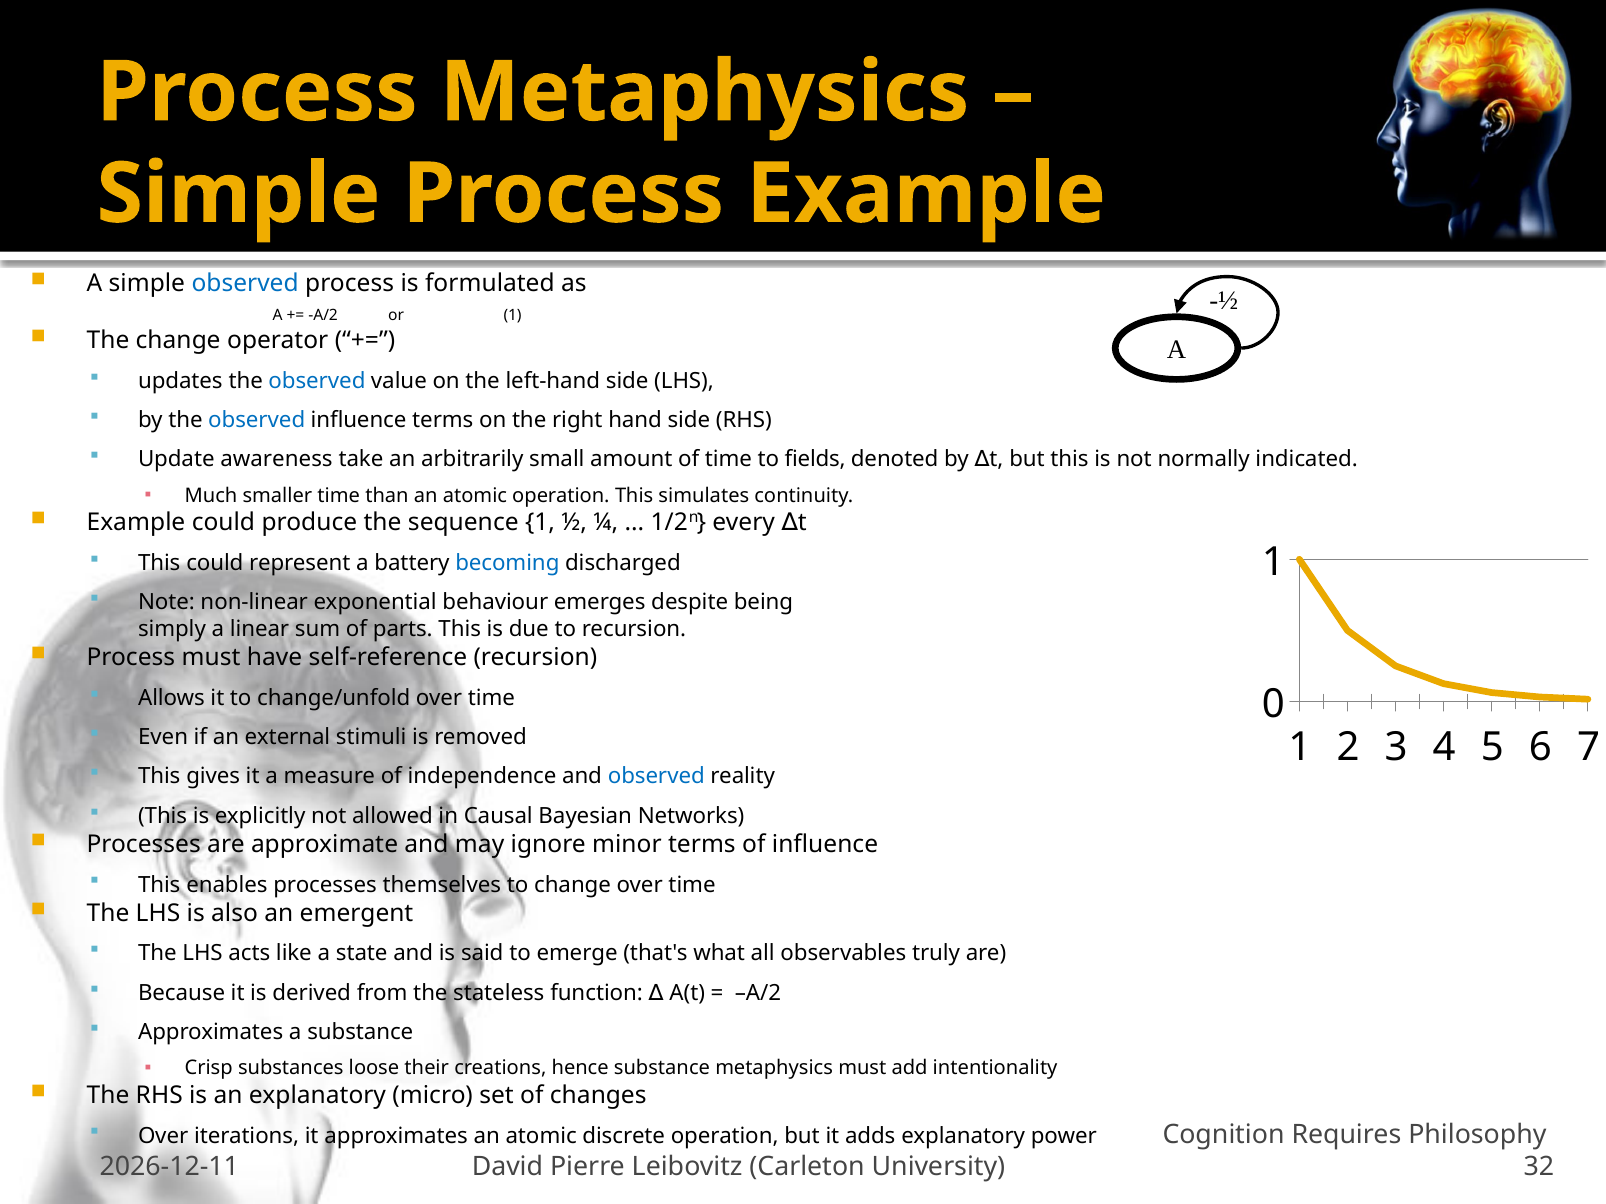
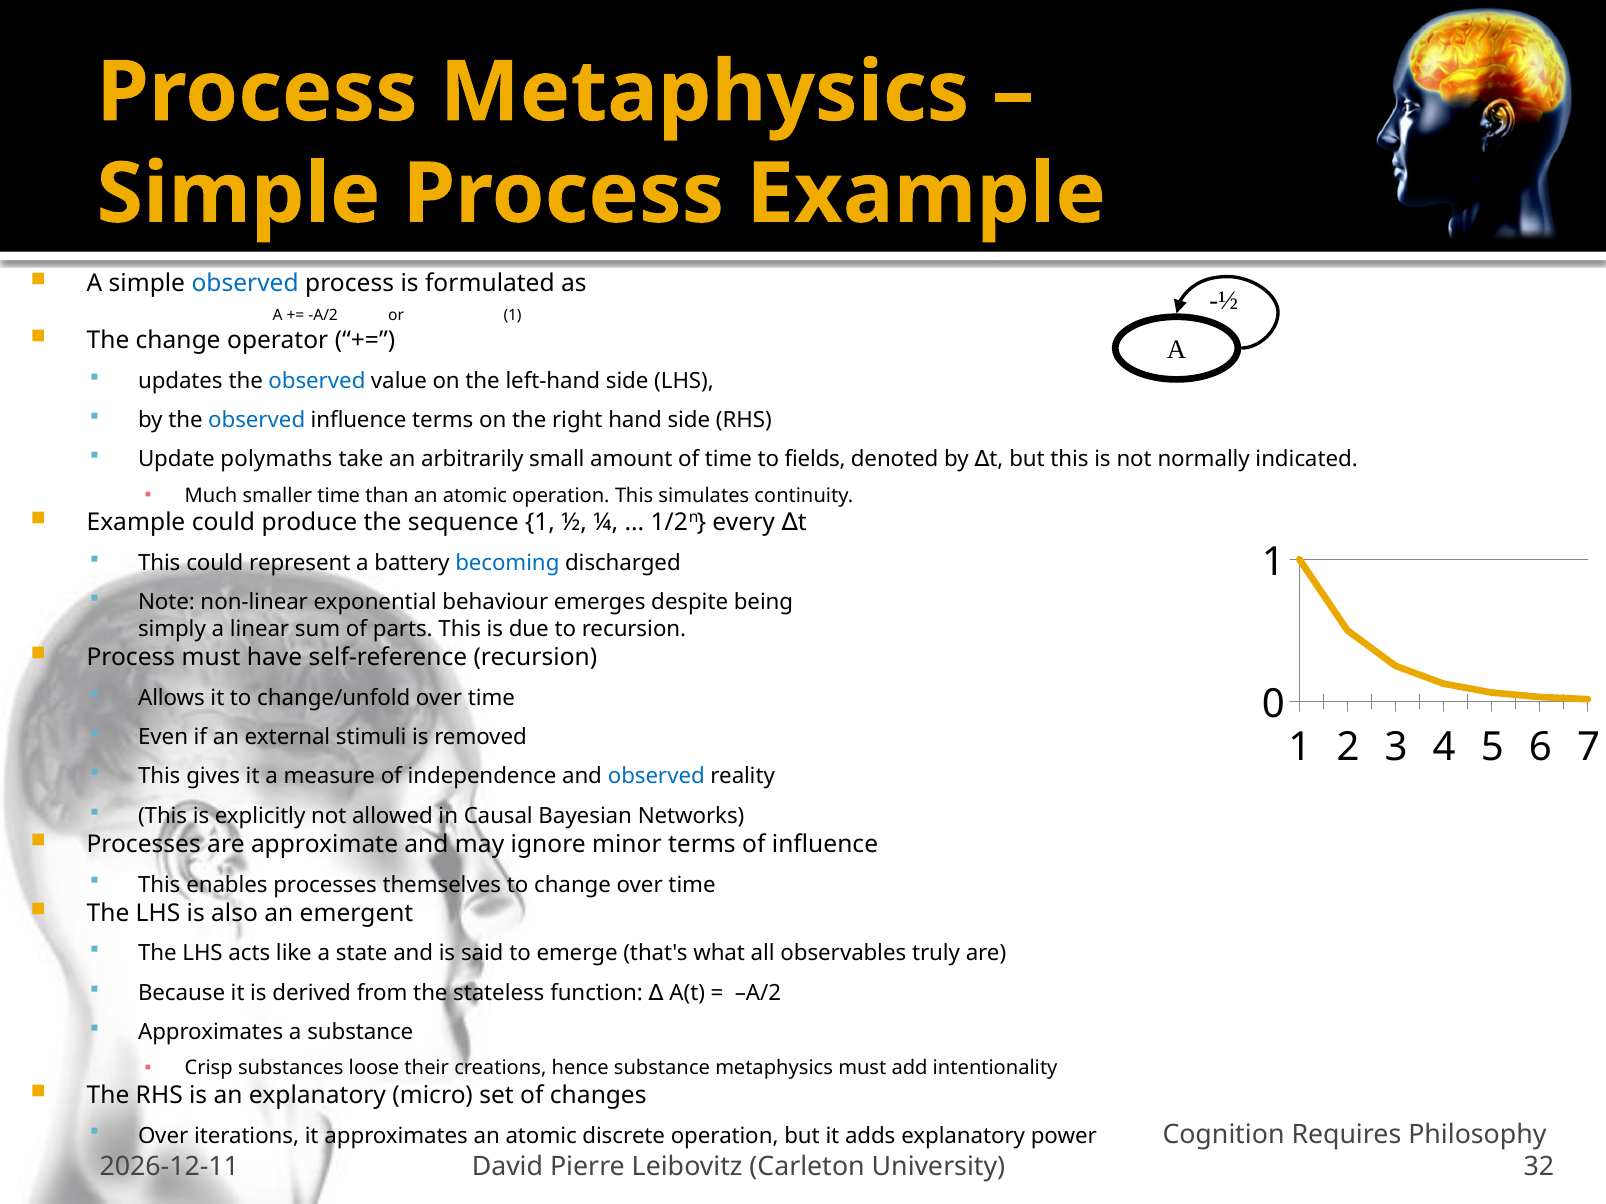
awareness: awareness -> polymaths
